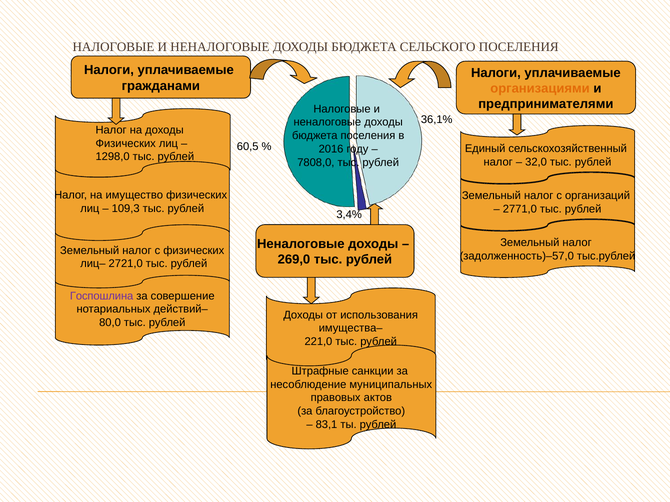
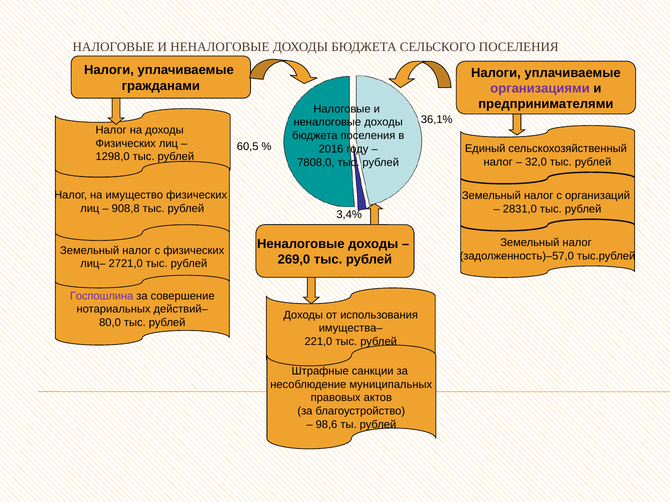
организациями colour: orange -> purple
109,3: 109,3 -> 908,8
2771,0: 2771,0 -> 2831,0
83,1: 83,1 -> 98,6
